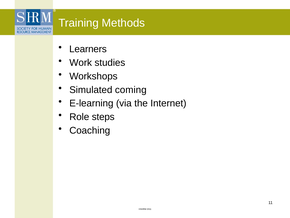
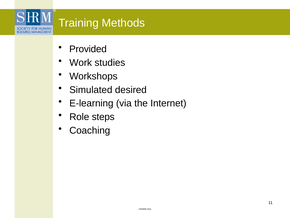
Learners: Learners -> Provided
coming: coming -> desired
